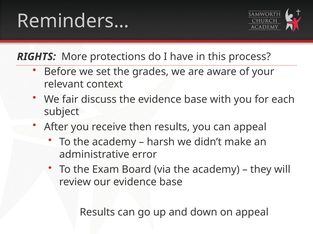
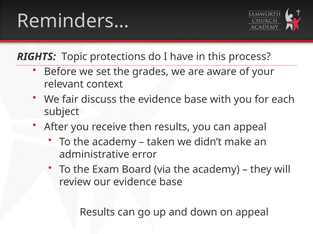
More: More -> Topic
harsh: harsh -> taken
